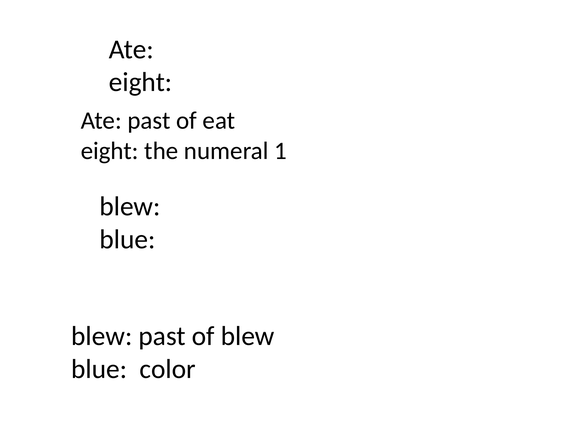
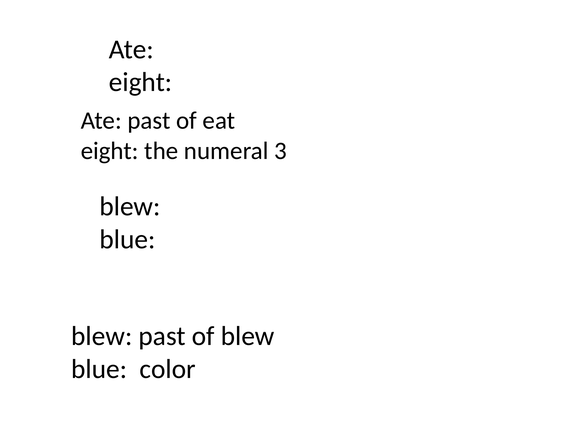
1: 1 -> 3
